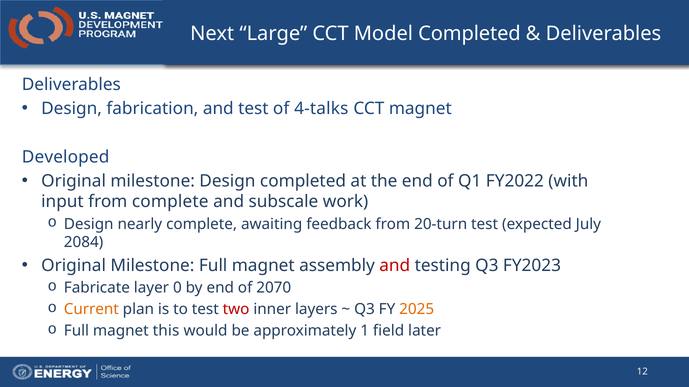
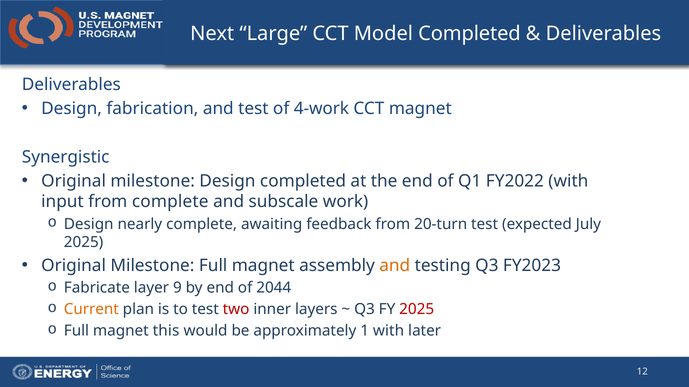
4-talks: 4-talks -> 4-work
Developed: Developed -> Synergistic
2084 at (84, 243): 2084 -> 2025
and at (395, 266) colour: red -> orange
0: 0 -> 9
2070: 2070 -> 2044
2025 at (417, 310) colour: orange -> red
1 field: field -> with
